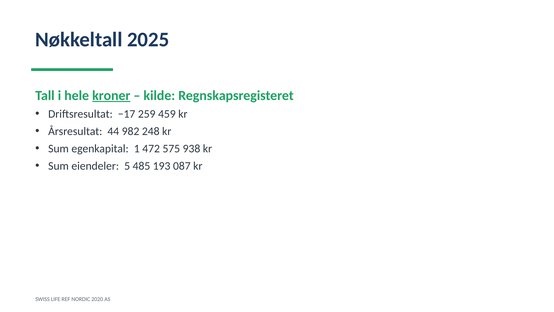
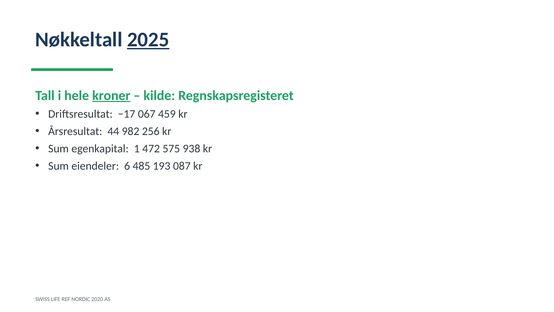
2025 underline: none -> present
259: 259 -> 067
248: 248 -> 256
5: 5 -> 6
